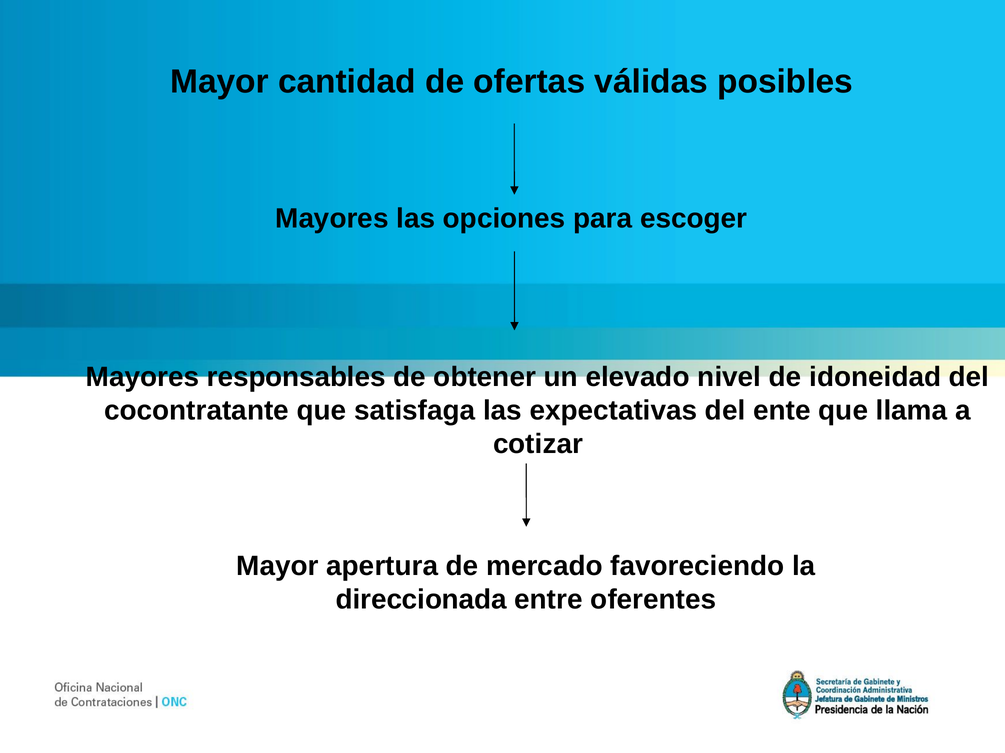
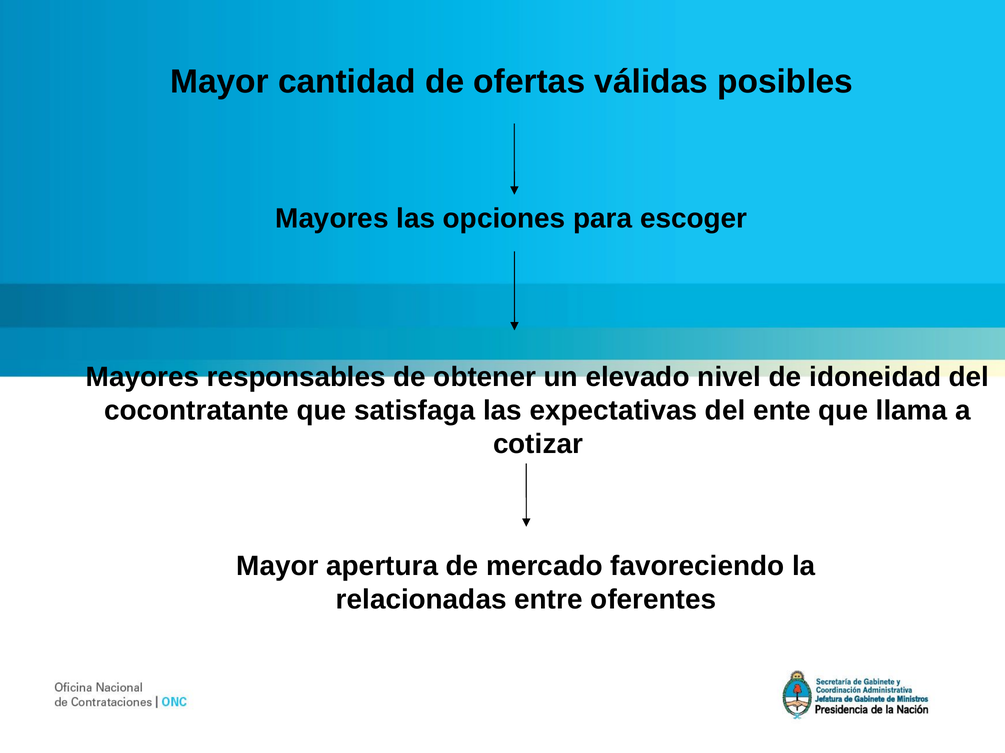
direccionada: direccionada -> relacionadas
